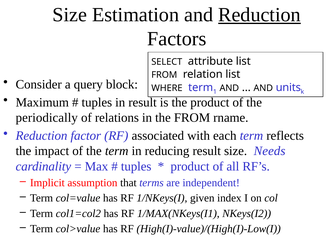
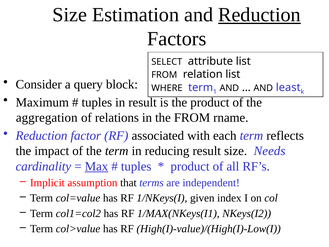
units: units -> least
periodically: periodically -> aggregation
Max underline: none -> present
